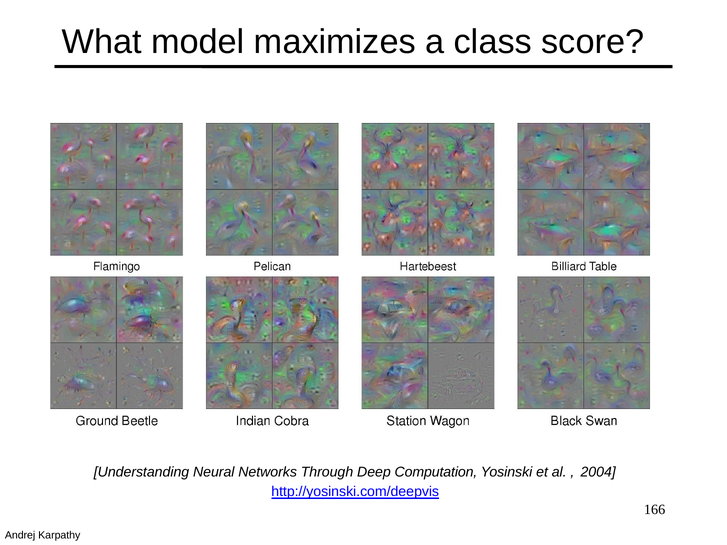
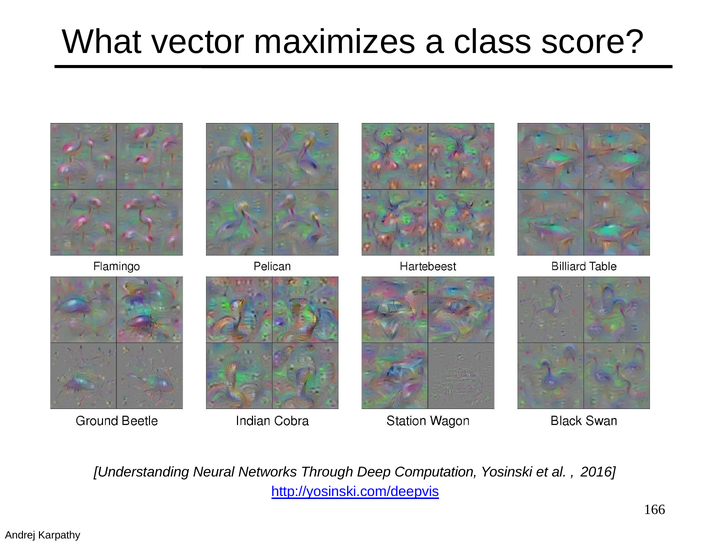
model: model -> vector
2004: 2004 -> 2016
